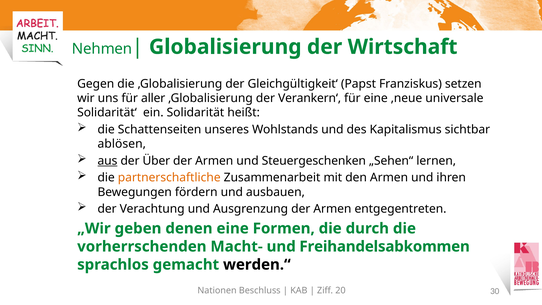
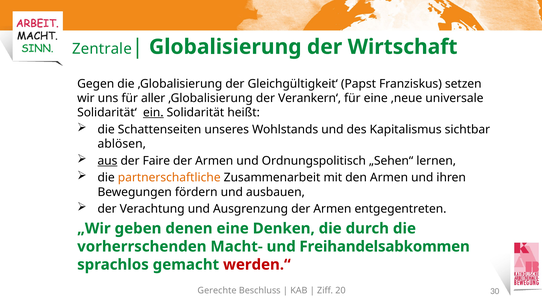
Nehmen: Nehmen -> Zentrale
ein underline: none -> present
Über: Über -> Faire
Steuergeschenken: Steuergeschenken -> Ordnungspolitisch
Formen: Formen -> Denken
werden.“ colour: black -> red
Nationen: Nationen -> Gerechte
